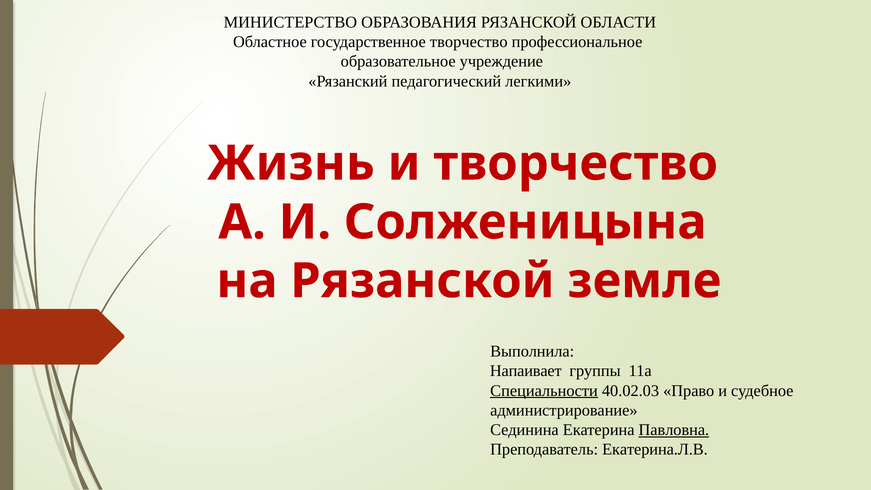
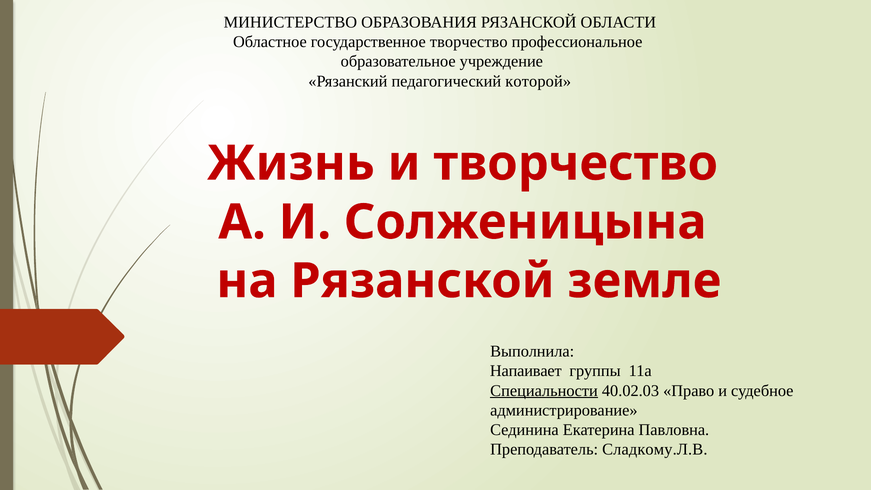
легкими: легкими -> которой
Павловна underline: present -> none
Екатерина.Л.В: Екатерина.Л.В -> Сладкому.Л.В
